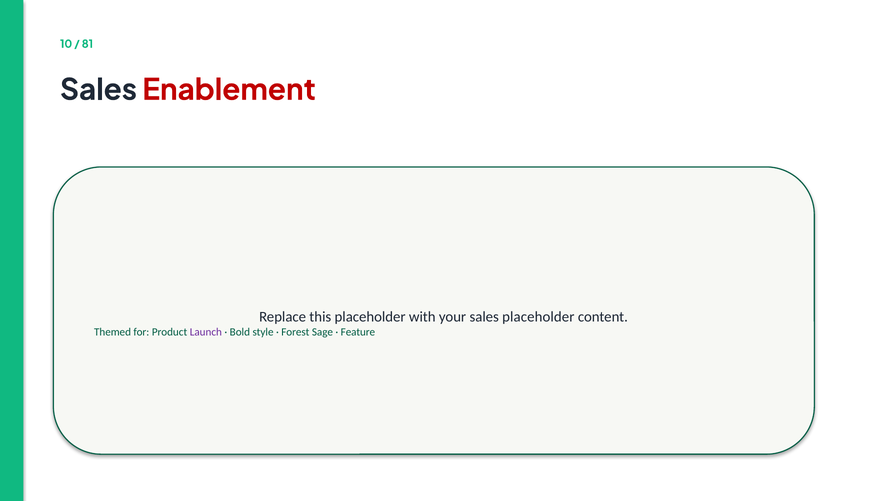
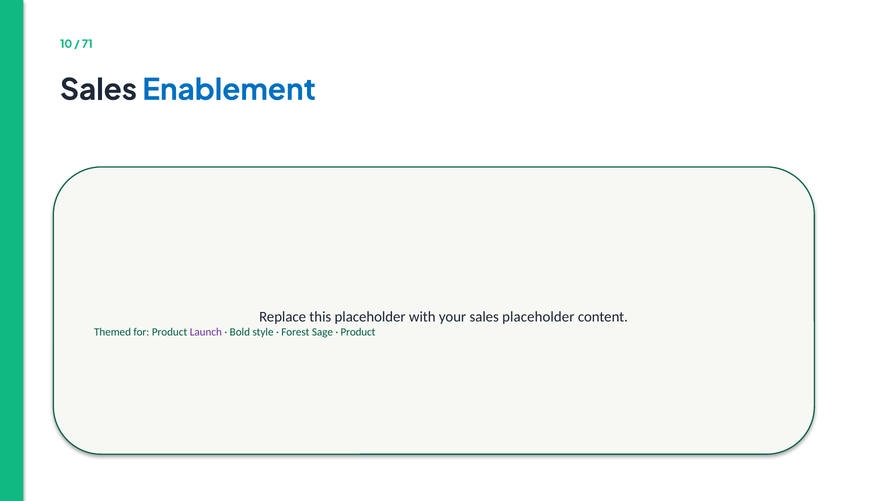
81: 81 -> 71
Enablement colour: red -> blue
Feature at (358, 332): Feature -> Product
